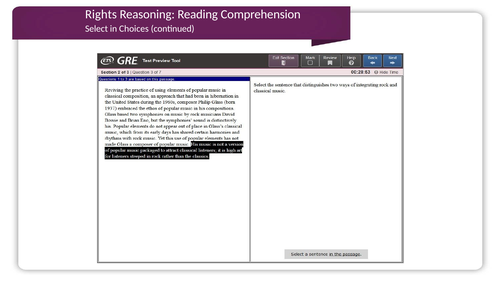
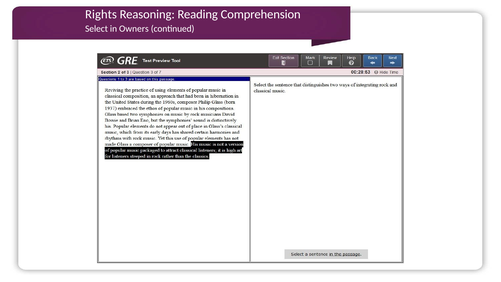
Choices: Choices -> Owners
